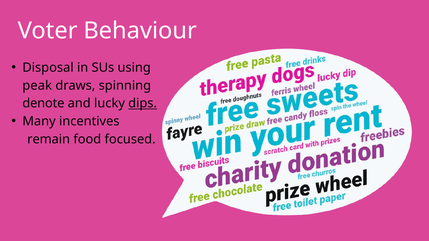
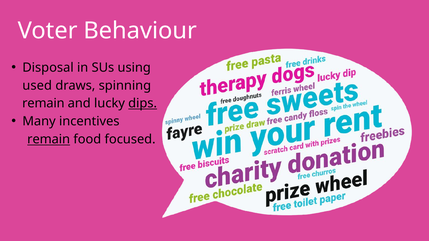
peak: peak -> used
denote at (43, 104): denote -> remain
remain at (49, 140) underline: none -> present
